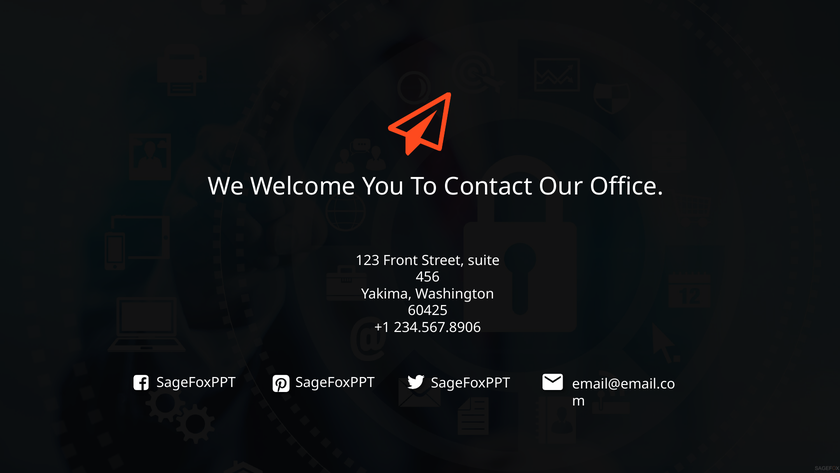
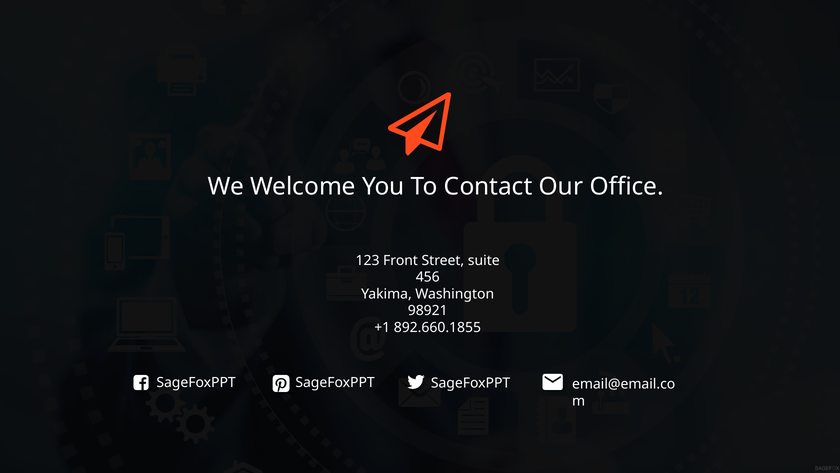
60425: 60425 -> 98921
234.567.8906: 234.567.8906 -> 892.660.1855
